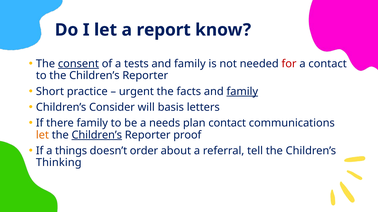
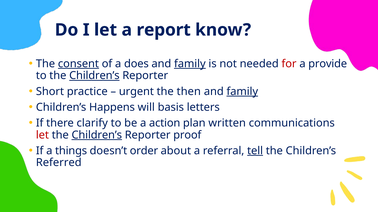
tests: tests -> does
family at (190, 64) underline: none -> present
a contact: contact -> provide
Children’s at (94, 76) underline: none -> present
facts: facts -> then
Consider: Consider -> Happens
there family: family -> clarify
needs: needs -> action
plan contact: contact -> written
let at (42, 135) colour: orange -> red
tell underline: none -> present
Thinking: Thinking -> Referred
